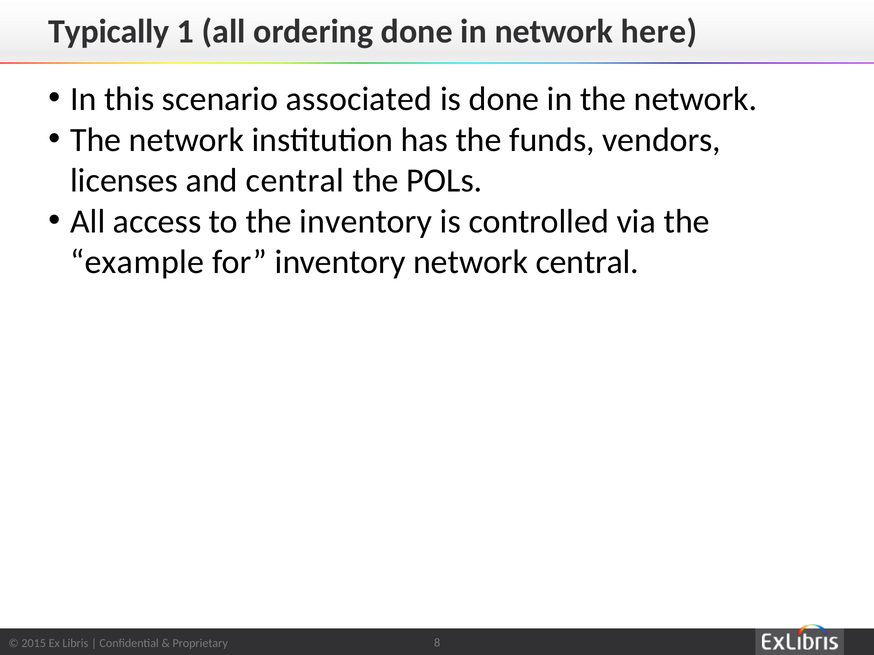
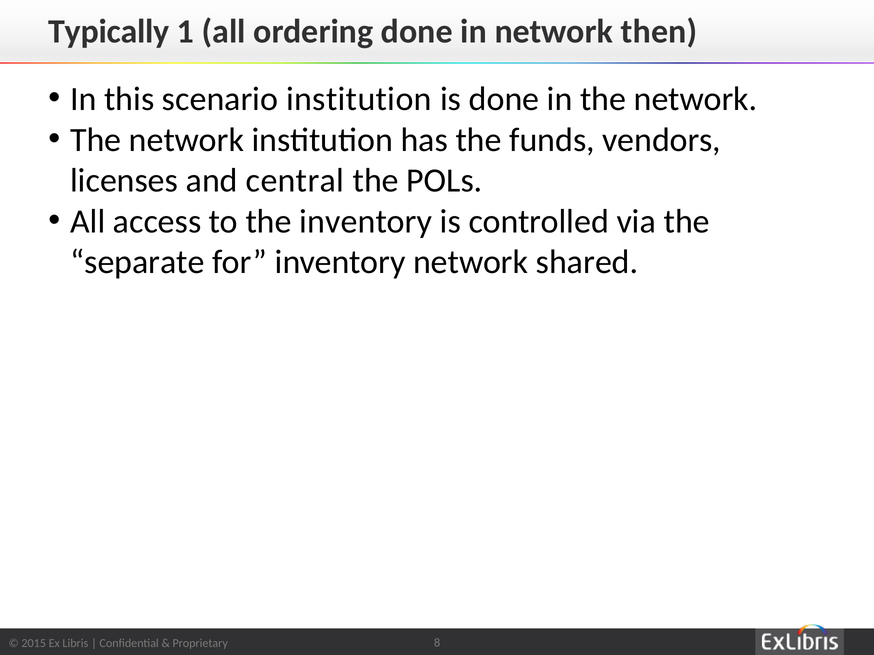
here: here -> then
scenario associated: associated -> institution
example: example -> separate
network central: central -> shared
